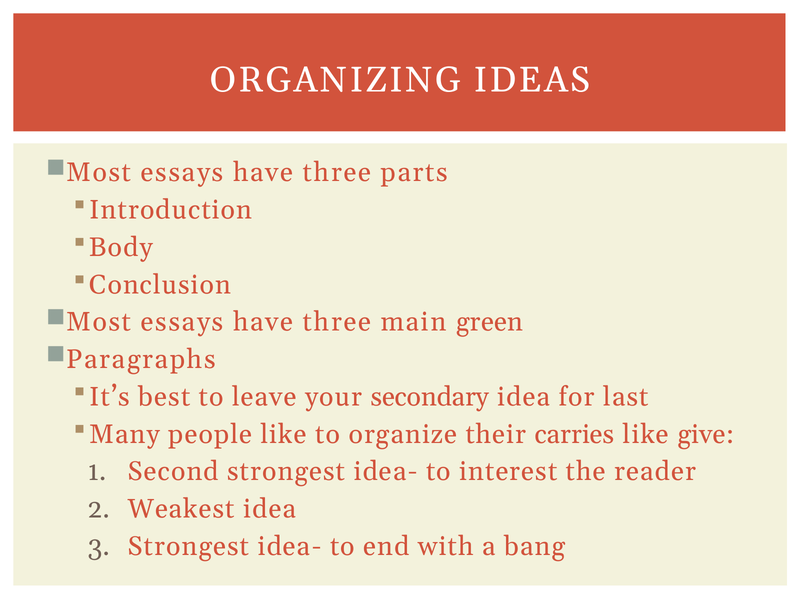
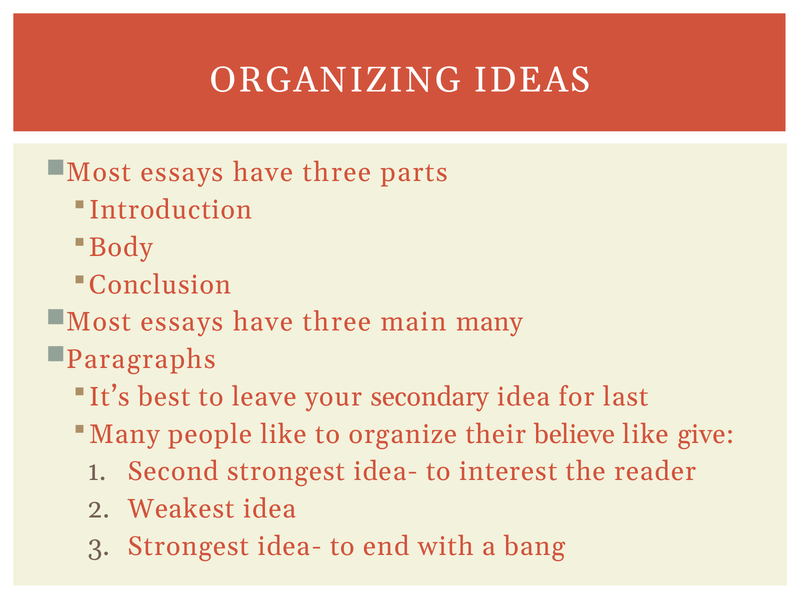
main green: green -> many
carries: carries -> believe
